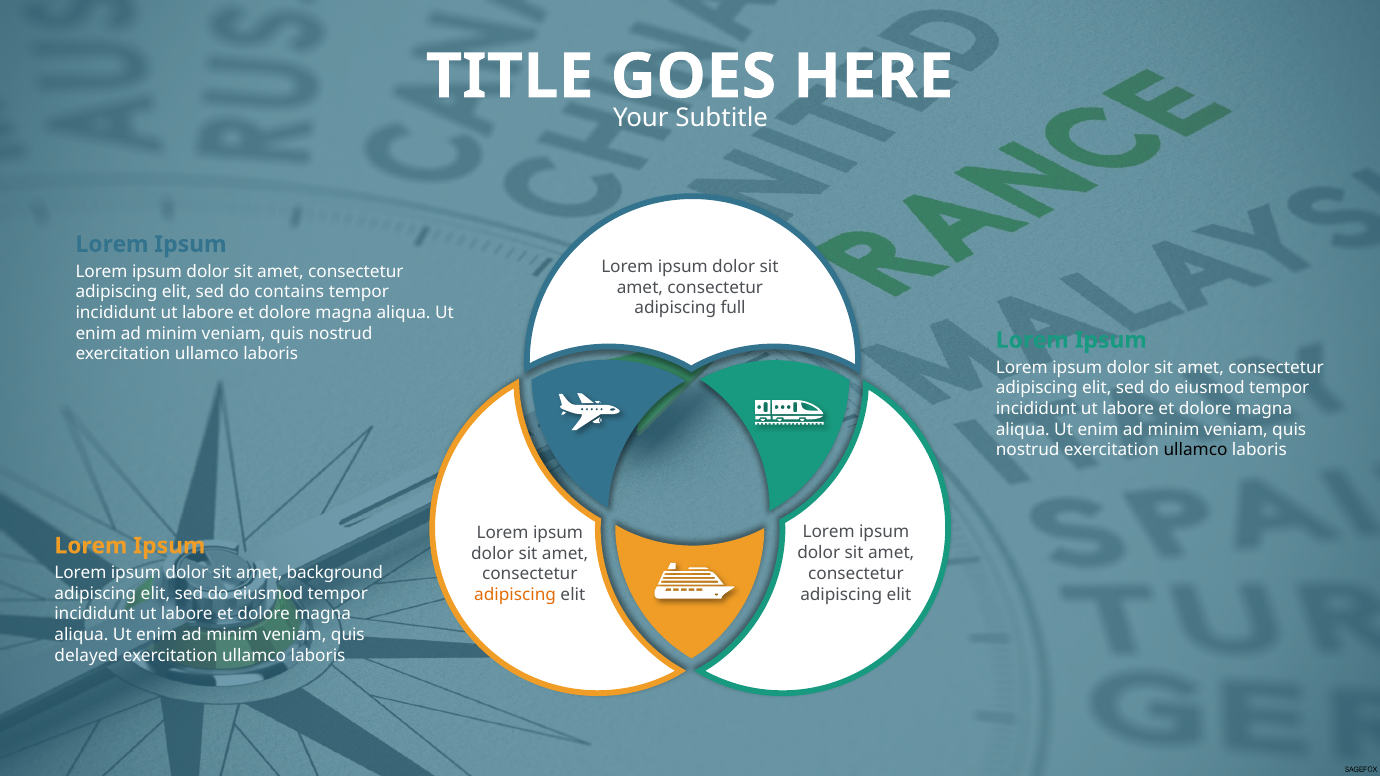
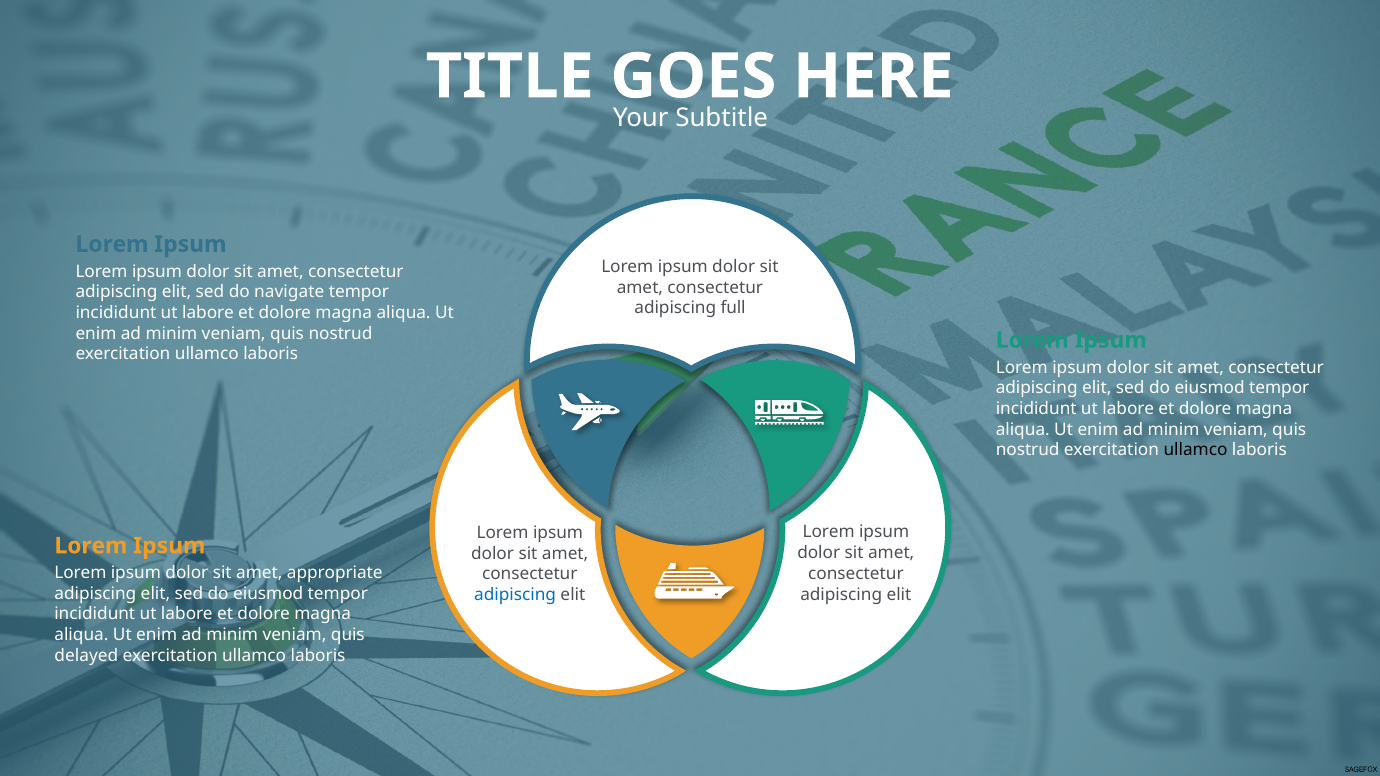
contains: contains -> navigate
background: background -> appropriate
adipiscing at (515, 595) colour: orange -> blue
